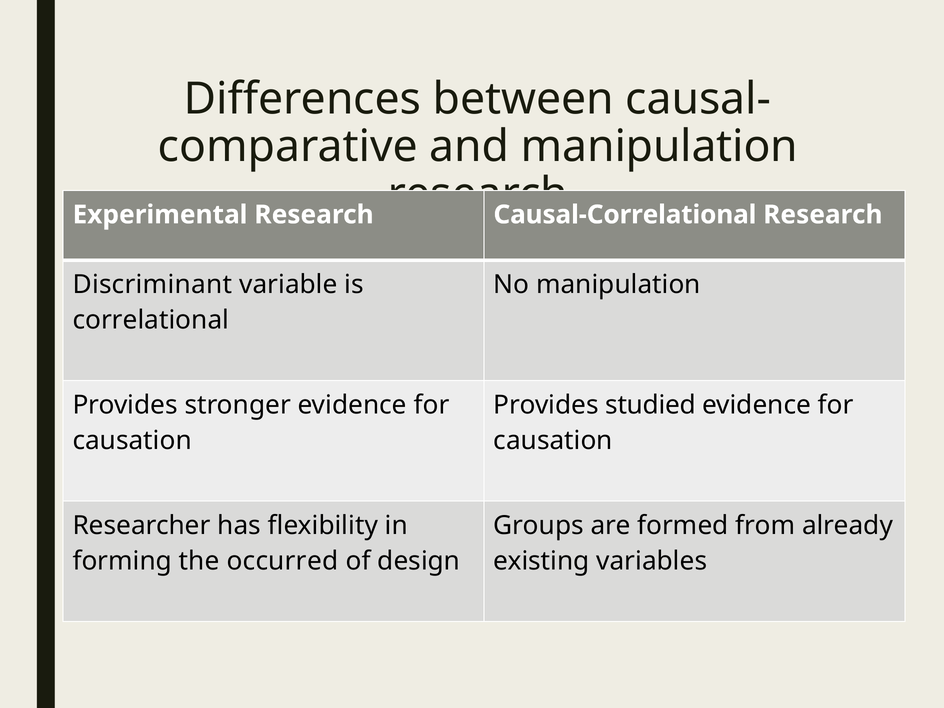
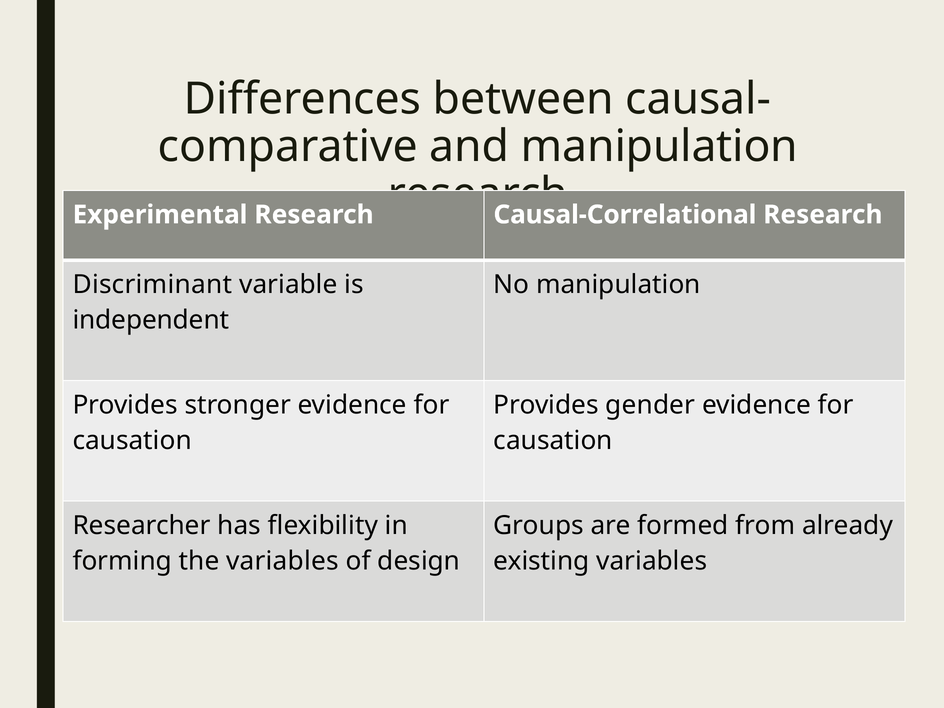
correlational: correlational -> independent
studied: studied -> gender
the occurred: occurred -> variables
